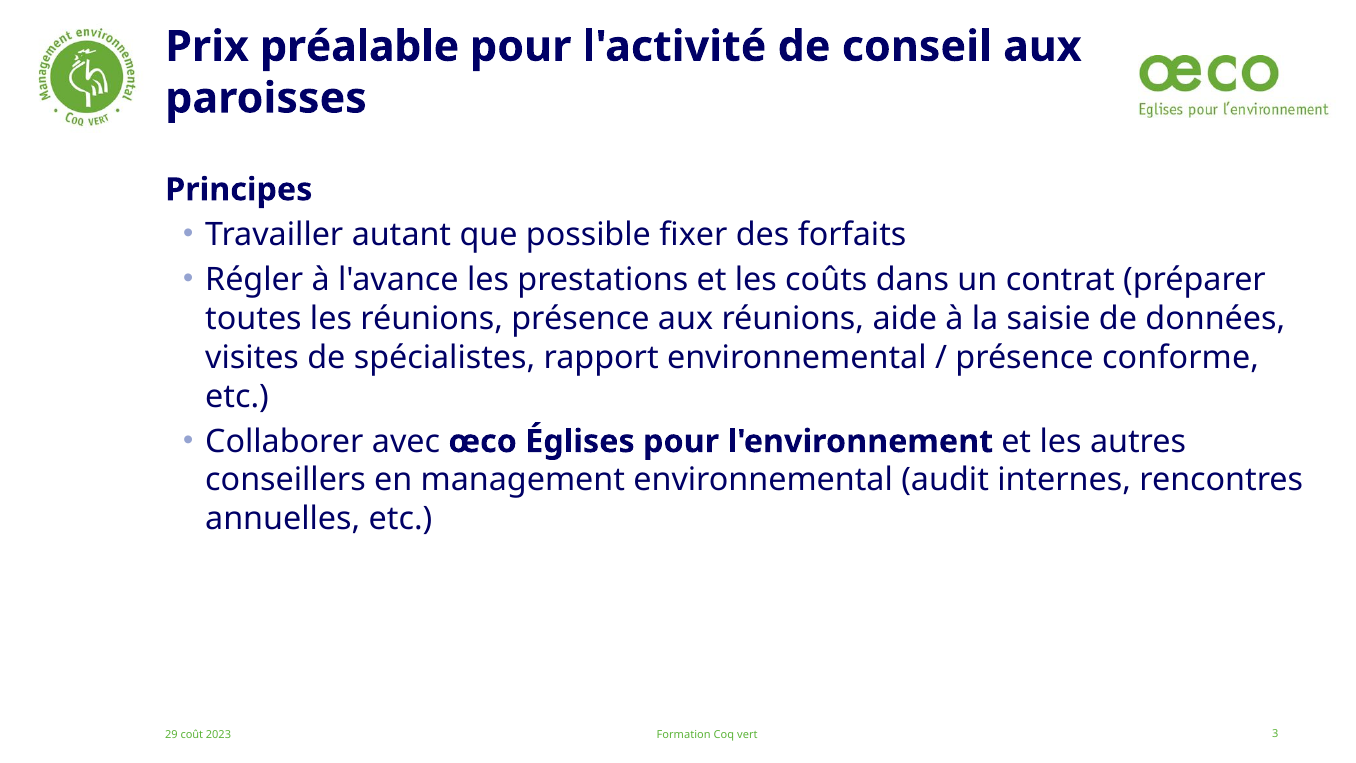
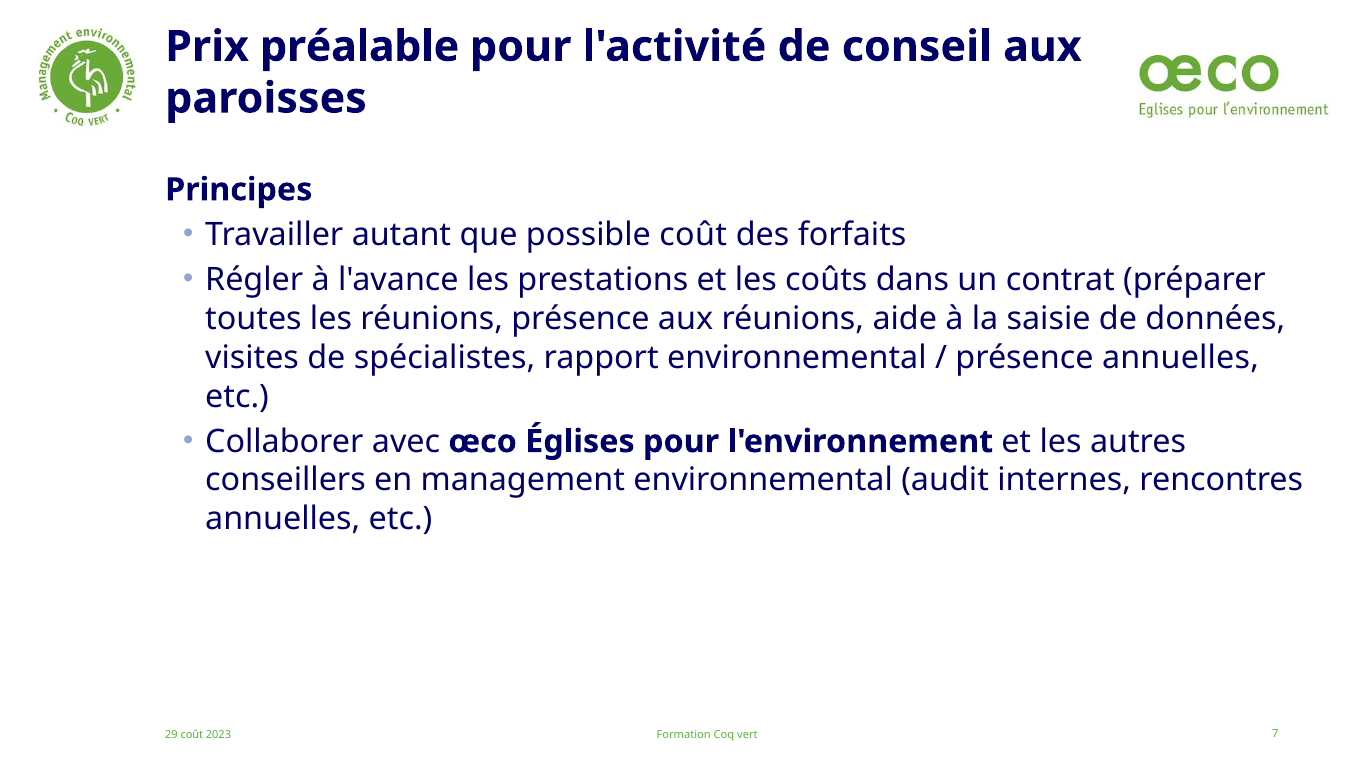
possible fixer: fixer -> coût
présence conforme: conforme -> annuelles
3: 3 -> 7
